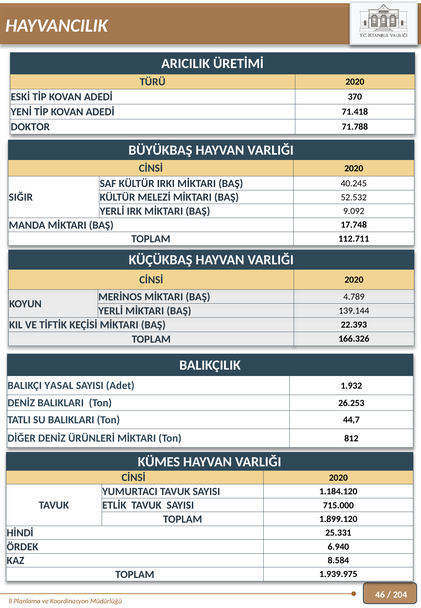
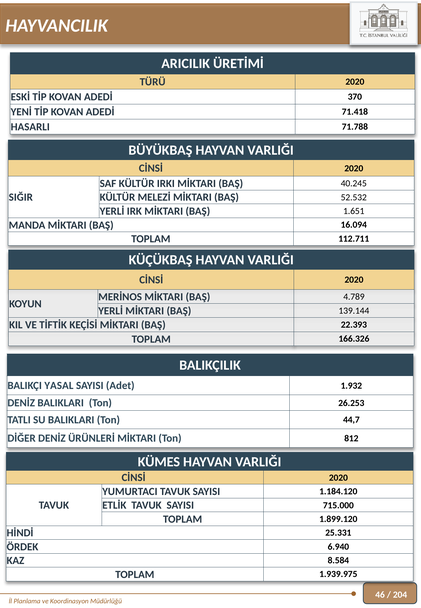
DOKTOR: DOKTOR -> HASARLI
9.092: 9.092 -> 1.651
17.748: 17.748 -> 16.094
